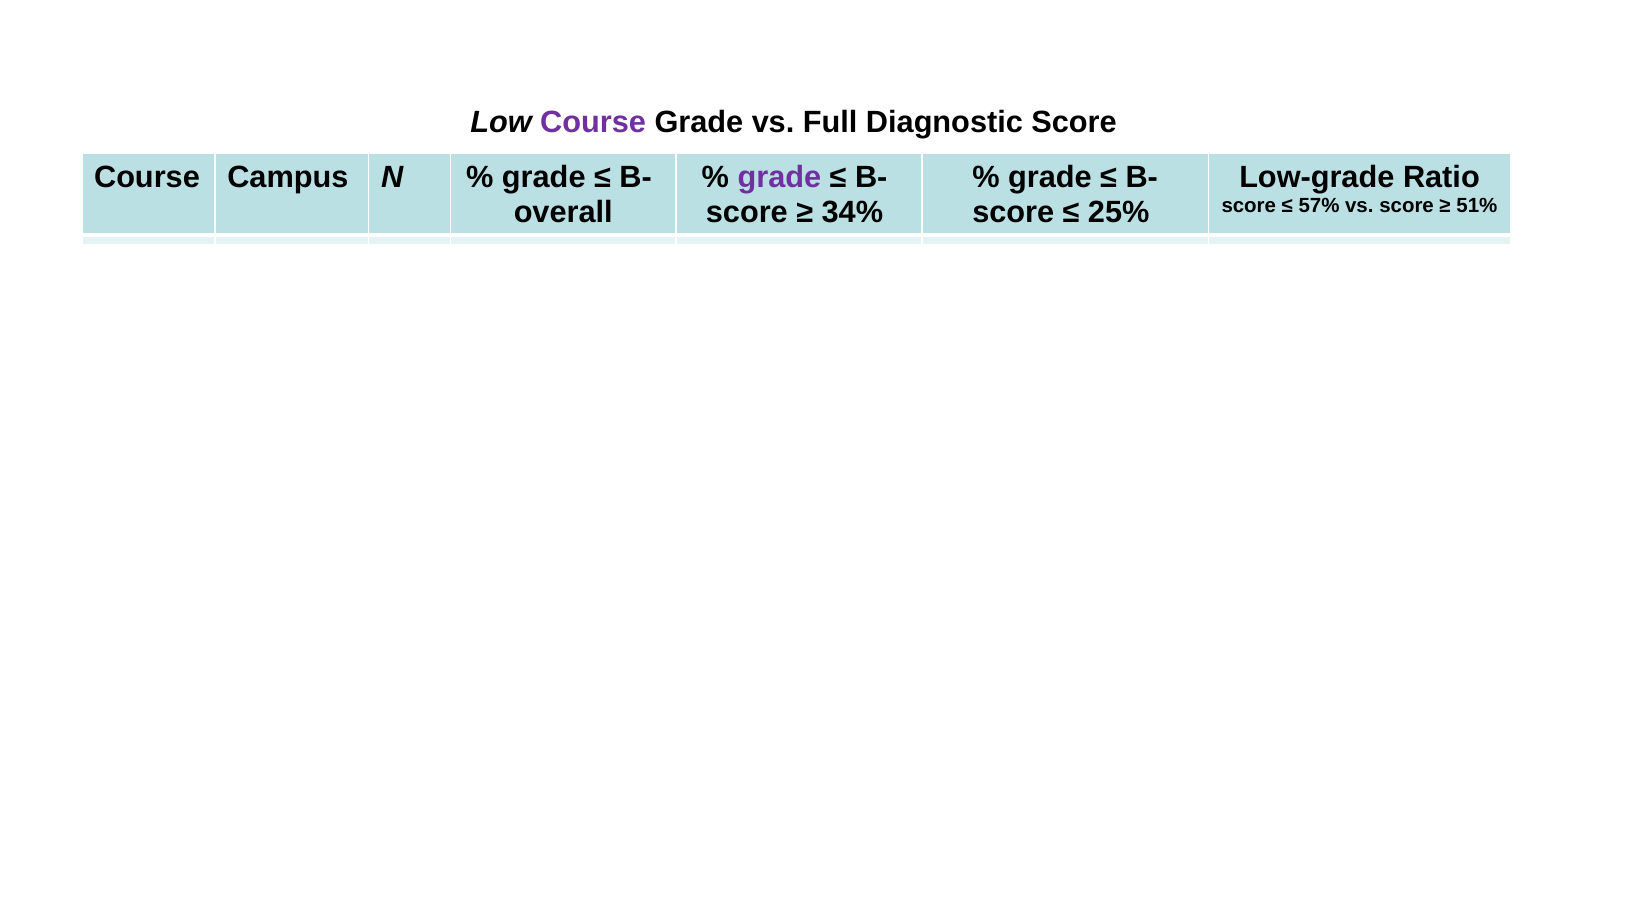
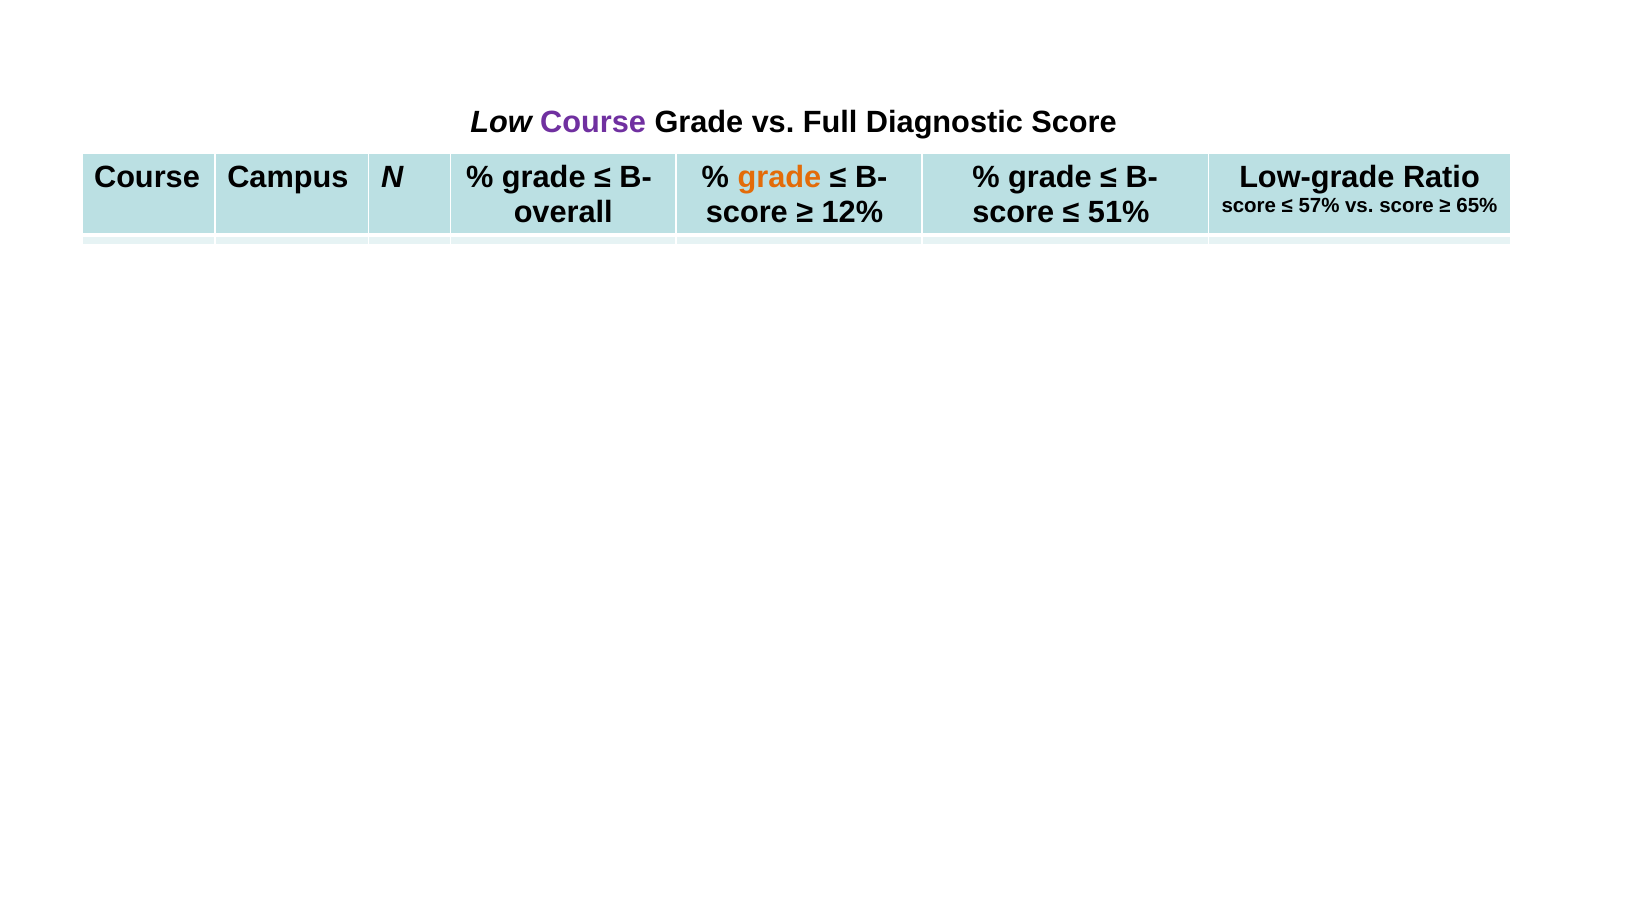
grade at (779, 178) colour: purple -> orange
51%: 51% -> 65%
34%: 34% -> 12%
25% at (1119, 212): 25% -> 51%
